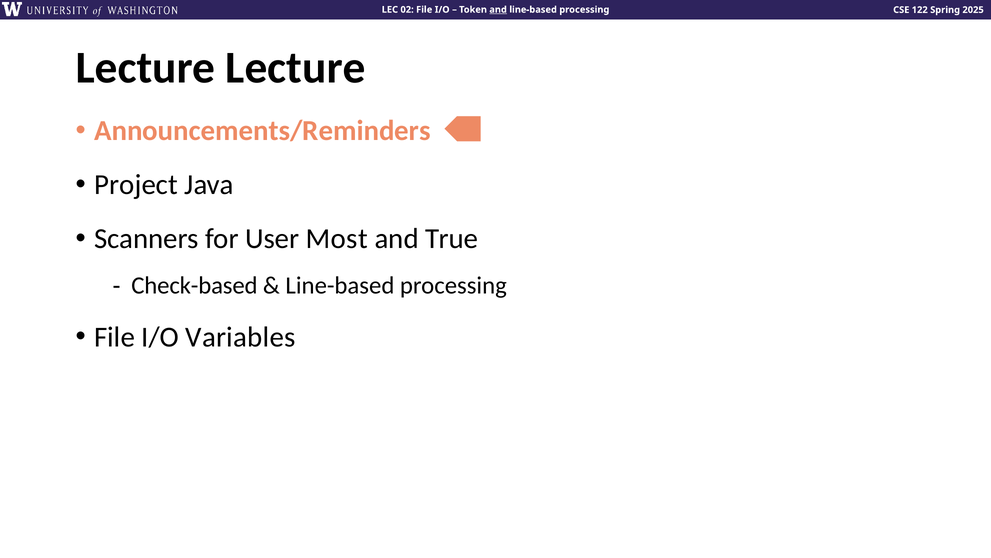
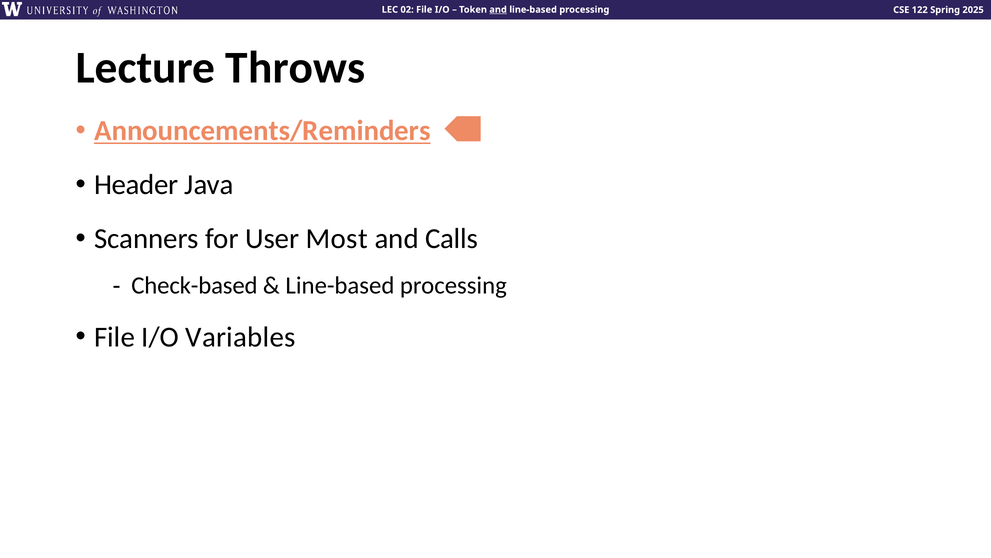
Lecture Lecture: Lecture -> Throws
Announcements/Reminders underline: none -> present
Project: Project -> Header
True: True -> Calls
